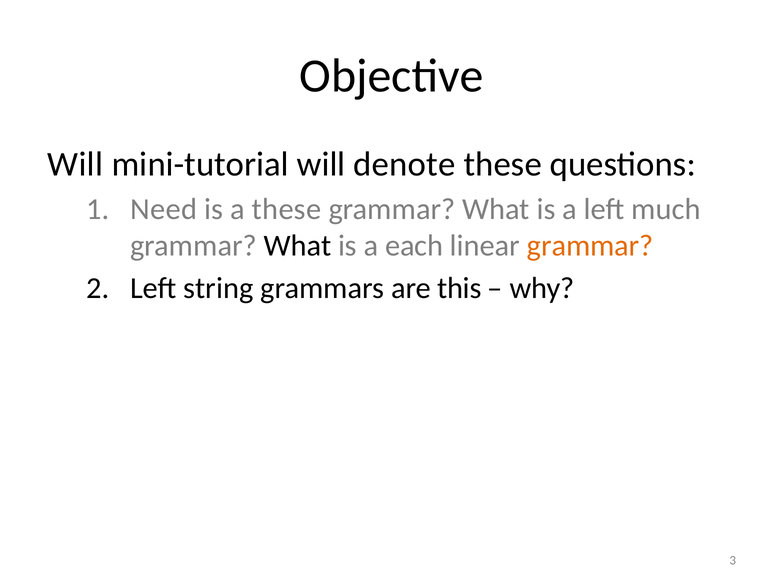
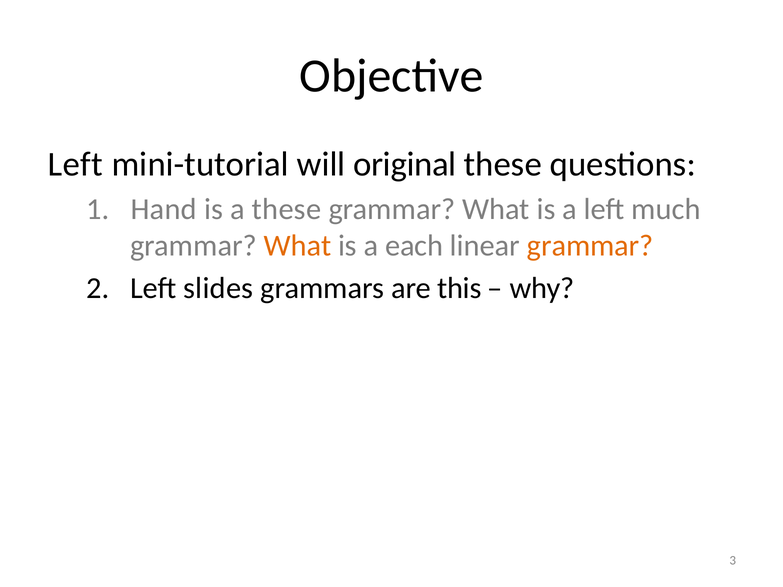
Will at (75, 164): Will -> Left
denote: denote -> original
Need: Need -> Hand
What at (297, 246) colour: black -> orange
string: string -> slides
